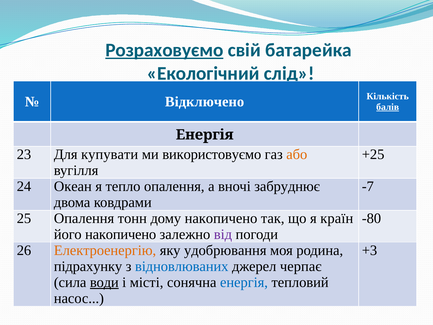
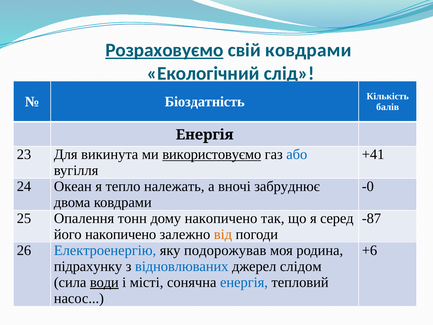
свій батарейка: батарейка -> ковдрами
Відключено: Відключено -> Біоздатність
балів underline: present -> none
купувати: купувати -> викинута
використовуємо underline: none -> present
або colour: orange -> blue
+25: +25 -> +41
тепло опалення: опалення -> належать
-7: -7 -> -0
країн: країн -> серед
-80: -80 -> -87
від colour: purple -> orange
Електроенергію colour: orange -> blue
удобрювання: удобрювання -> подорожував
+3: +3 -> +6
черпає: черпає -> слідом
